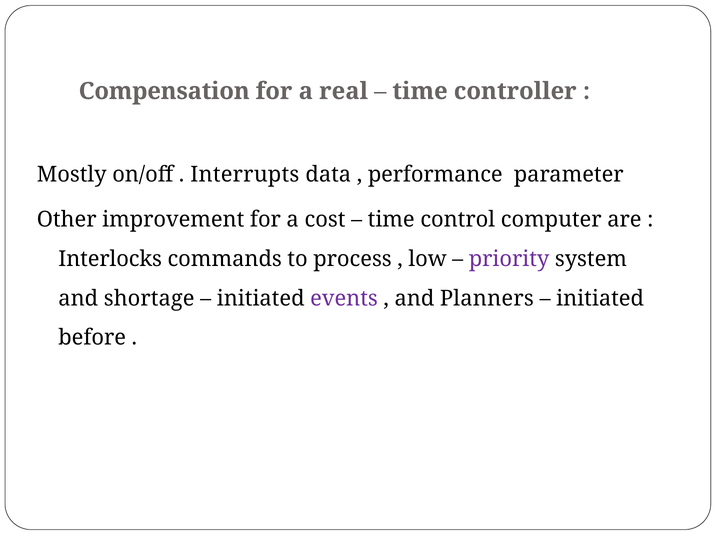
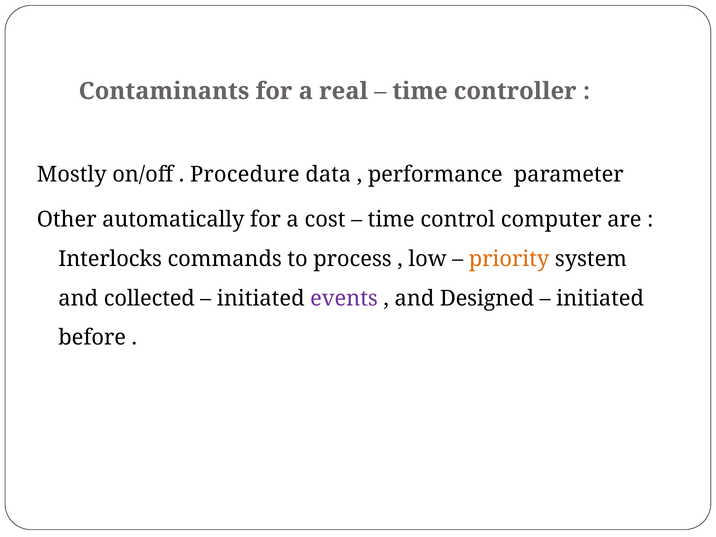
Compensation: Compensation -> Contaminants
Interrupts: Interrupts -> Procedure
improvement: improvement -> automatically
priority colour: purple -> orange
shortage: shortage -> collected
Planners: Planners -> Designed
